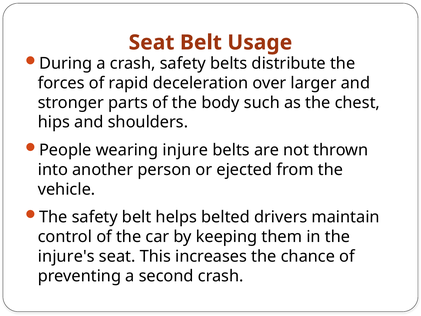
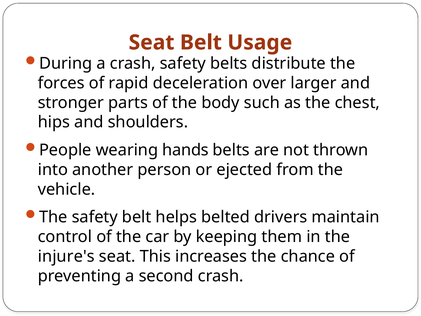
injure: injure -> hands
